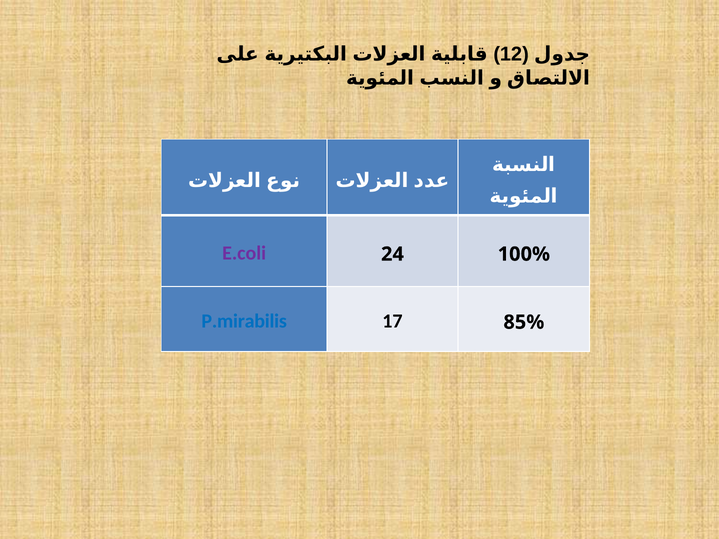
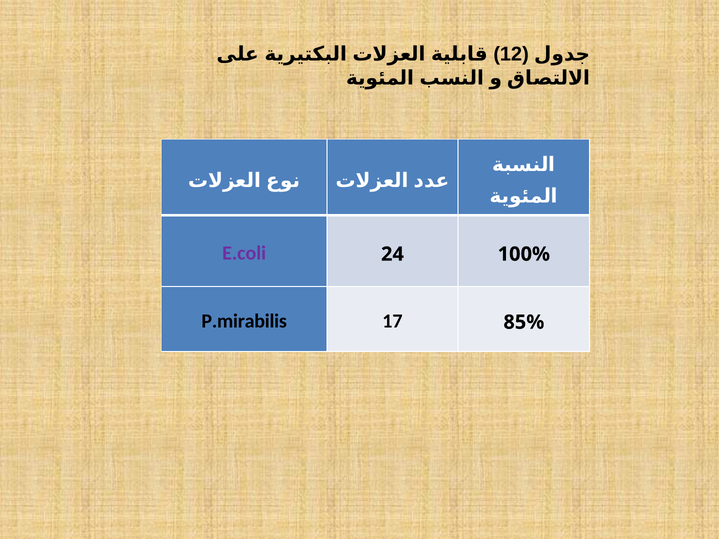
P.mirabilis colour: blue -> black
